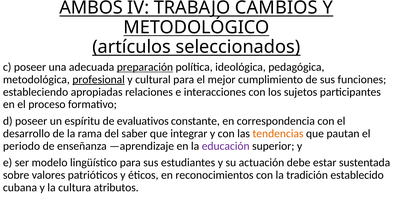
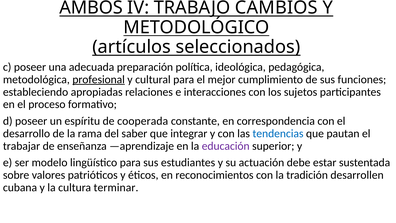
preparación underline: present -> none
evaluativos: evaluativos -> cooperada
tendencias colour: orange -> blue
periodo: periodo -> trabajar
establecido: establecido -> desarrollen
atributos: atributos -> terminar
